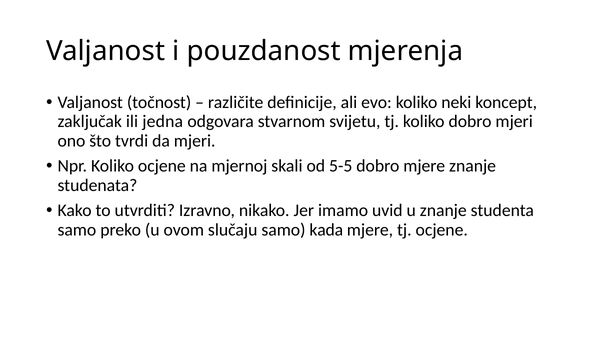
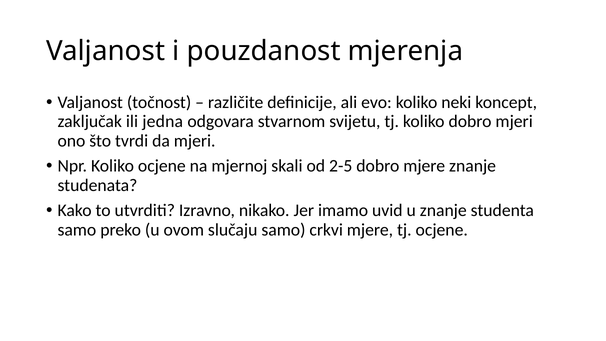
5-5: 5-5 -> 2-5
kada: kada -> crkvi
